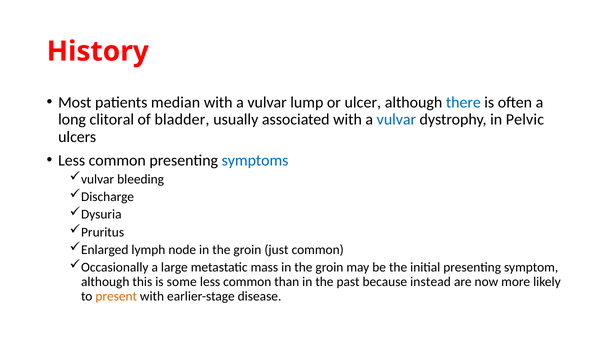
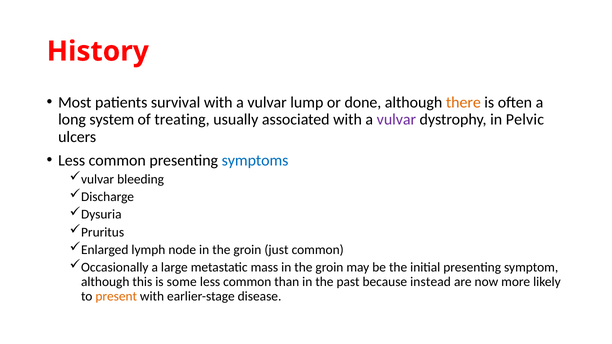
median: median -> survival
ulcer: ulcer -> done
there colour: blue -> orange
clitoral: clitoral -> system
bladder: bladder -> treating
vulvar at (396, 120) colour: blue -> purple
